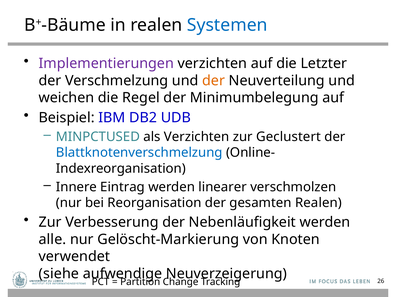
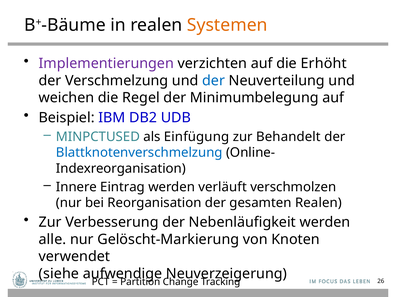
Systemen colour: blue -> orange
Letzter: Letzter -> Erhöht
der at (214, 81) colour: orange -> blue
als Verzichten: Verzichten -> Einfügung
Geclustert: Geclustert -> Behandelt
linearer: linearer -> verläuft
